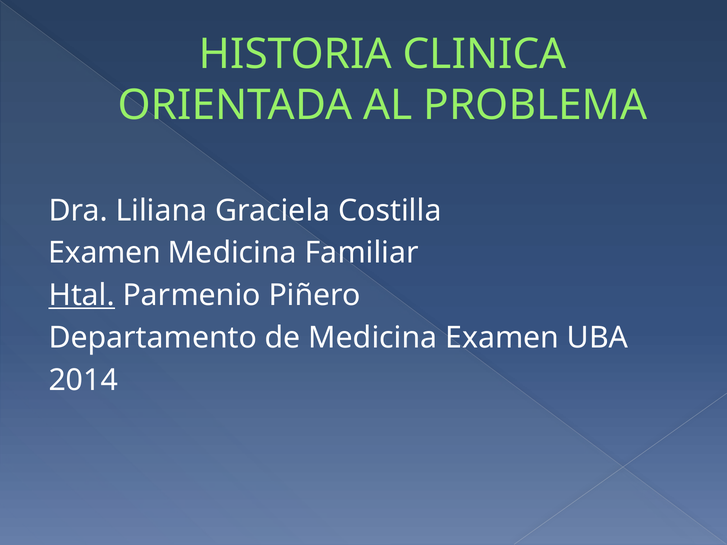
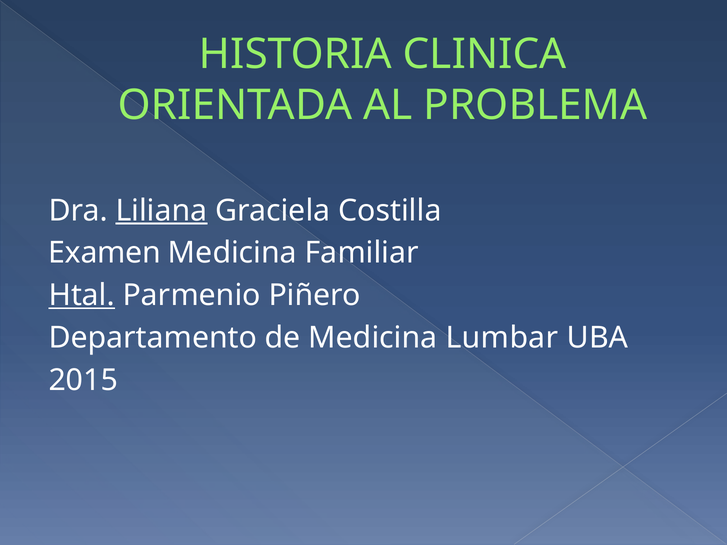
Liliana underline: none -> present
Medicina Examen: Examen -> Lumbar
2014: 2014 -> 2015
